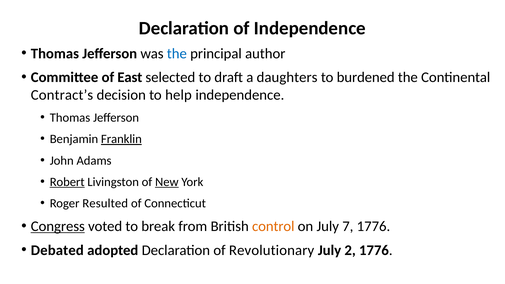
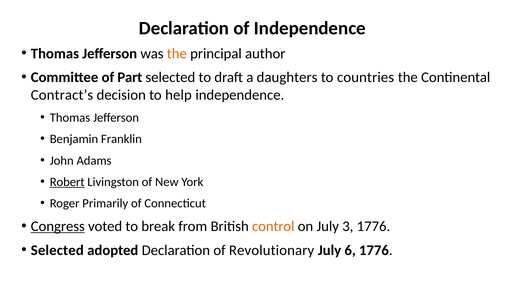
the at (177, 54) colour: blue -> orange
East: East -> Part
burdened: burdened -> countries
Franklin underline: present -> none
New underline: present -> none
Resulted: Resulted -> Primarily
7: 7 -> 3
Debated at (57, 250): Debated -> Selected
2: 2 -> 6
